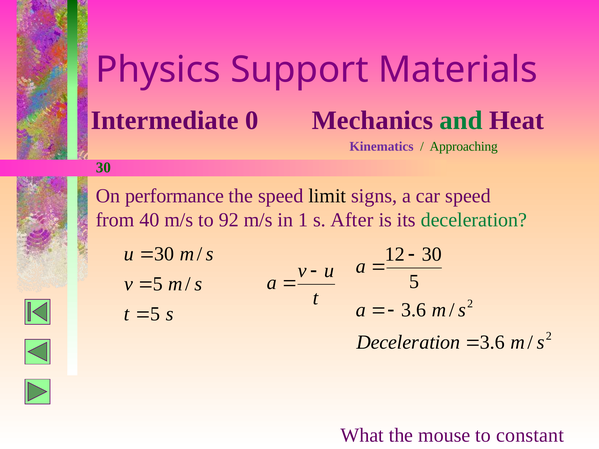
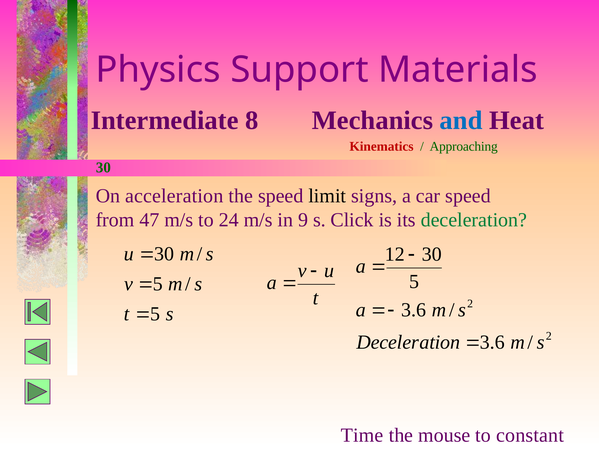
0: 0 -> 8
and colour: green -> blue
Kinematics colour: purple -> red
performance: performance -> acceleration
40: 40 -> 47
92: 92 -> 24
1: 1 -> 9
After: After -> Click
What: What -> Time
